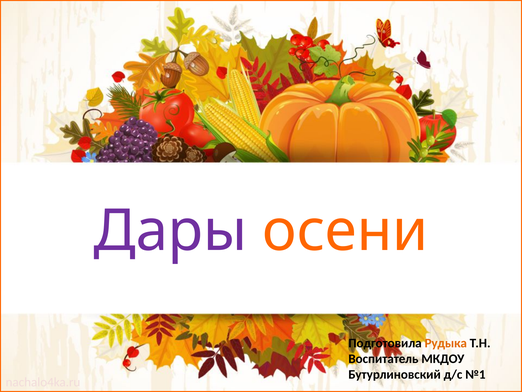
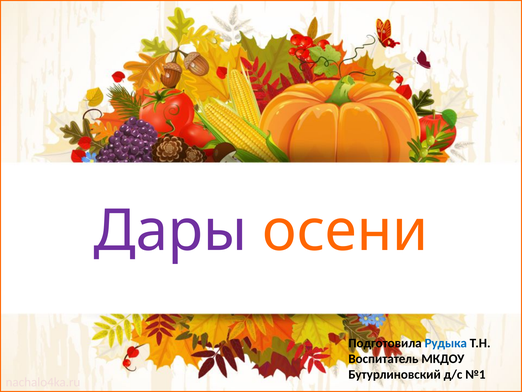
Рудыка colour: orange -> blue
